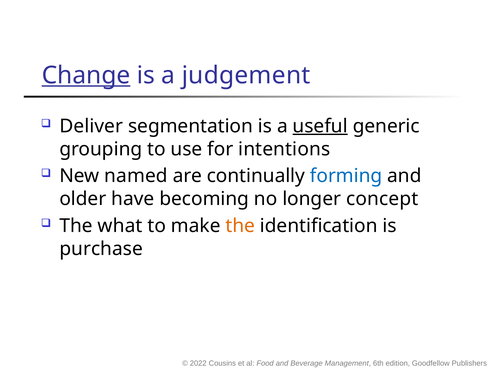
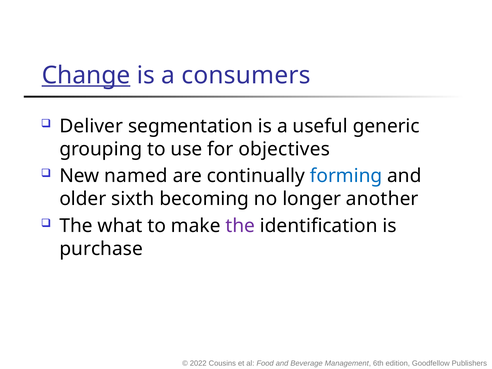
judgement: judgement -> consumers
useful underline: present -> none
intentions: intentions -> objectives
have: have -> sixth
concept: concept -> another
the at (240, 226) colour: orange -> purple
